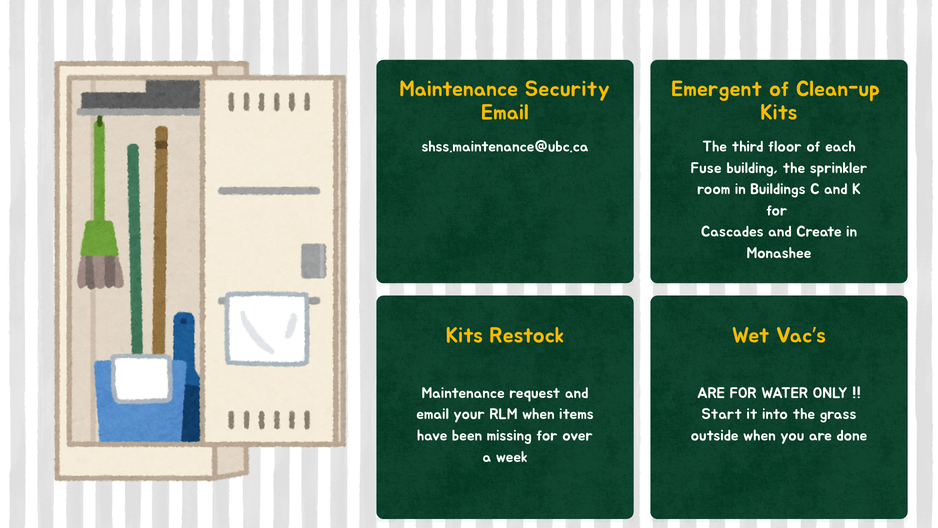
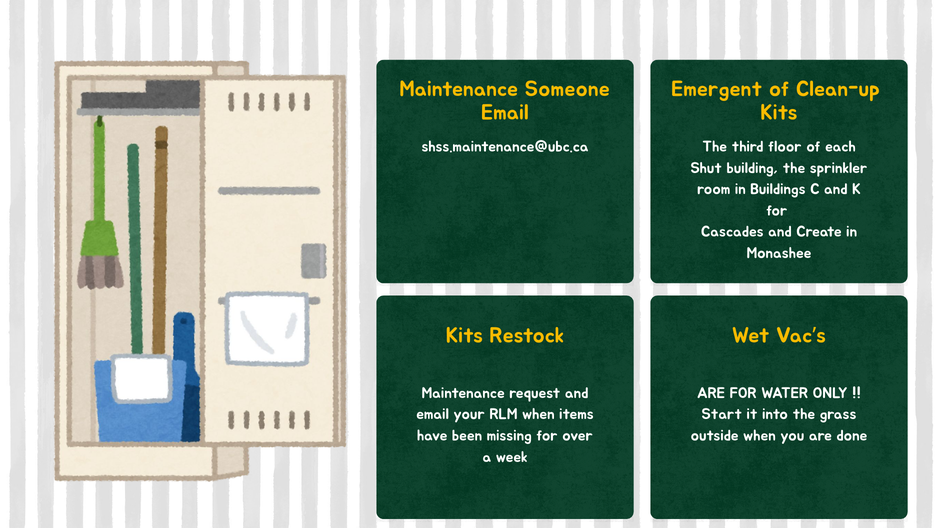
Security: Security -> Someone
Fuse: Fuse -> Shut
